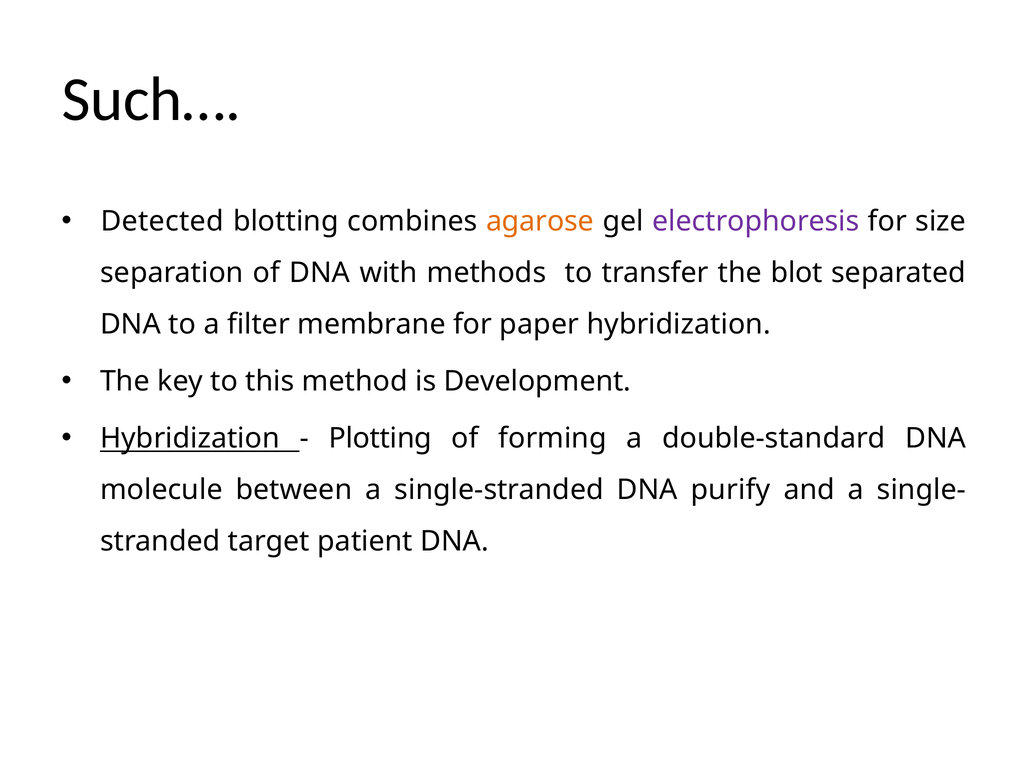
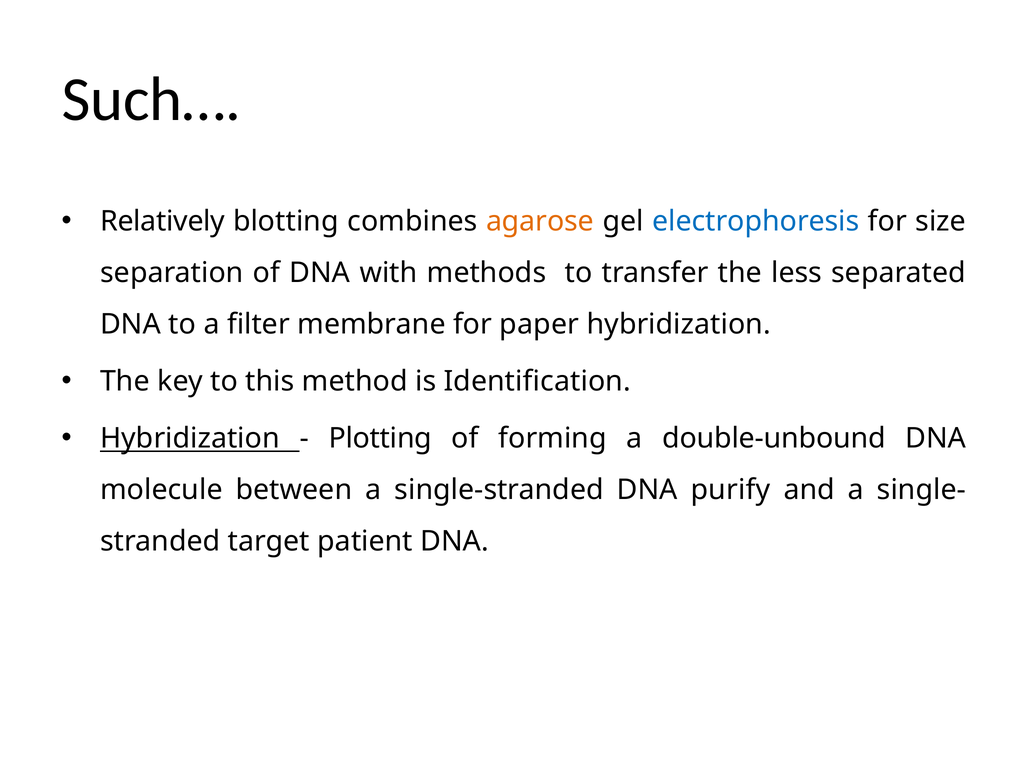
Detected: Detected -> Relatively
electrophoresis colour: purple -> blue
blot: blot -> less
Development: Development -> Identification
double-standard: double-standard -> double-unbound
